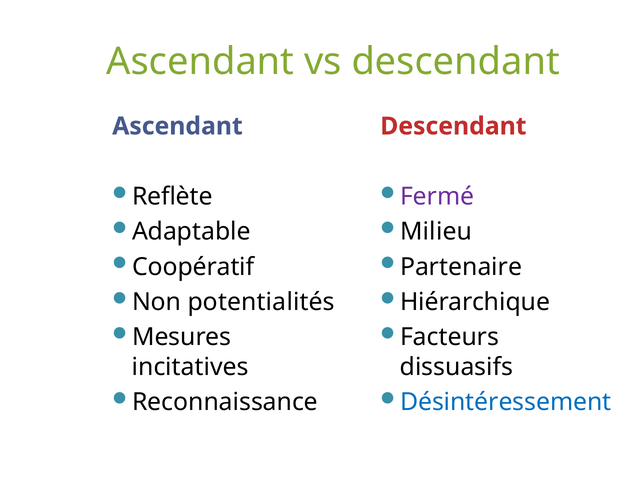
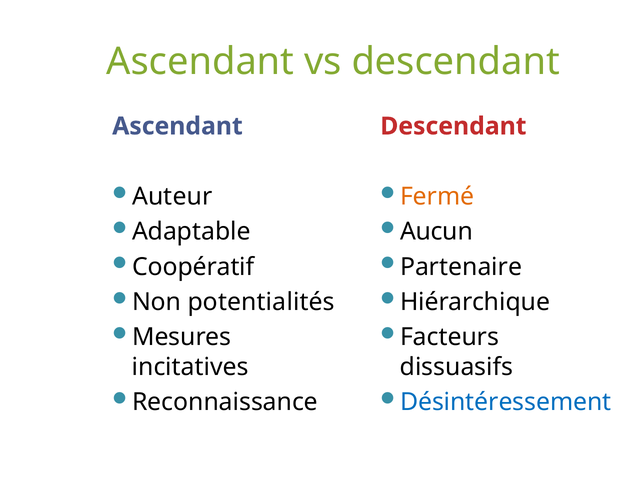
Reflète: Reflète -> Auteur
Fermé colour: purple -> orange
Milieu: Milieu -> Aucun
